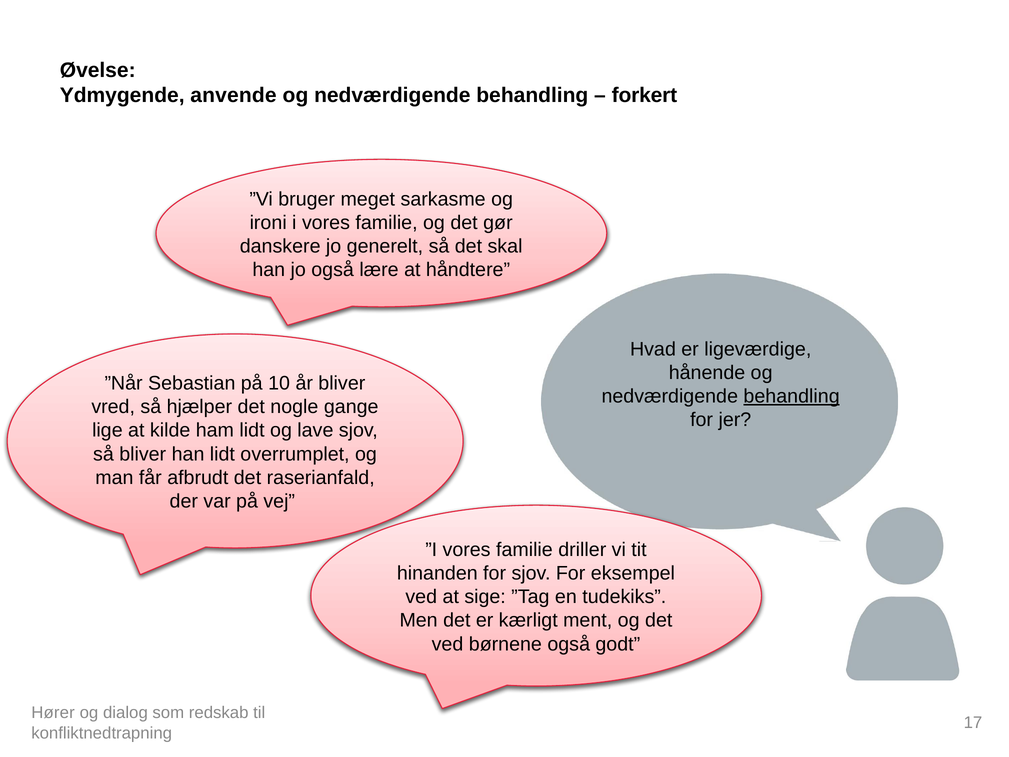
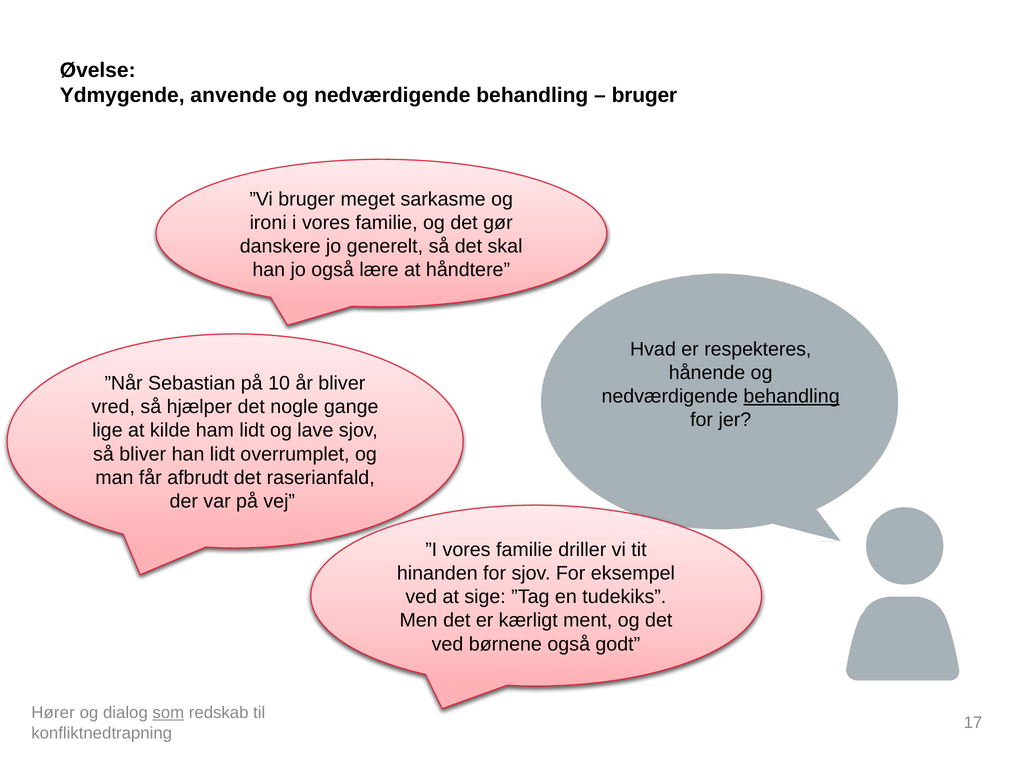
forkert at (644, 95): forkert -> bruger
ligeværdige: ligeværdige -> respekteres
som underline: none -> present
